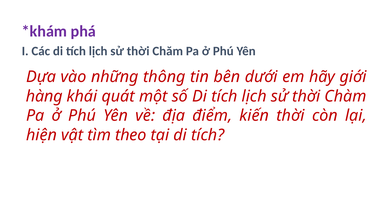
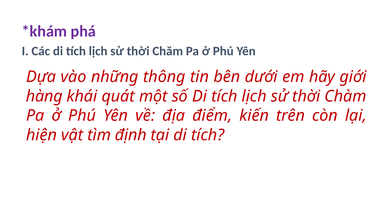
kiến thời: thời -> trên
theo: theo -> định
